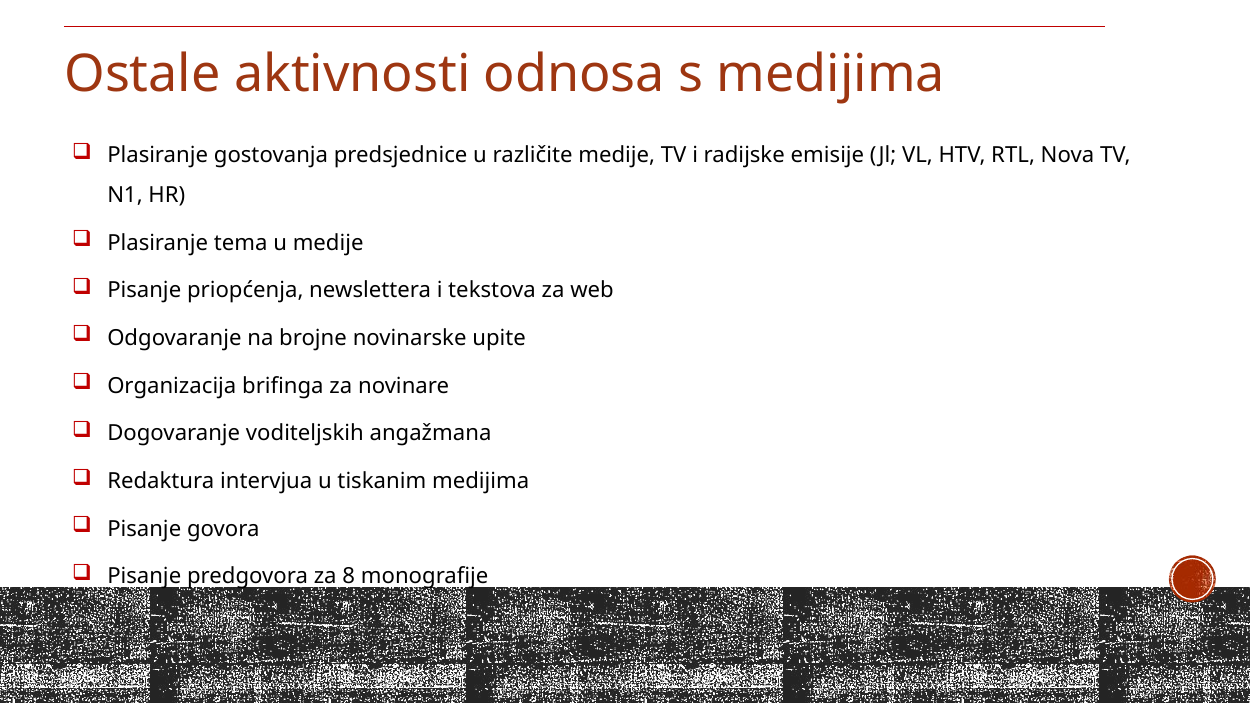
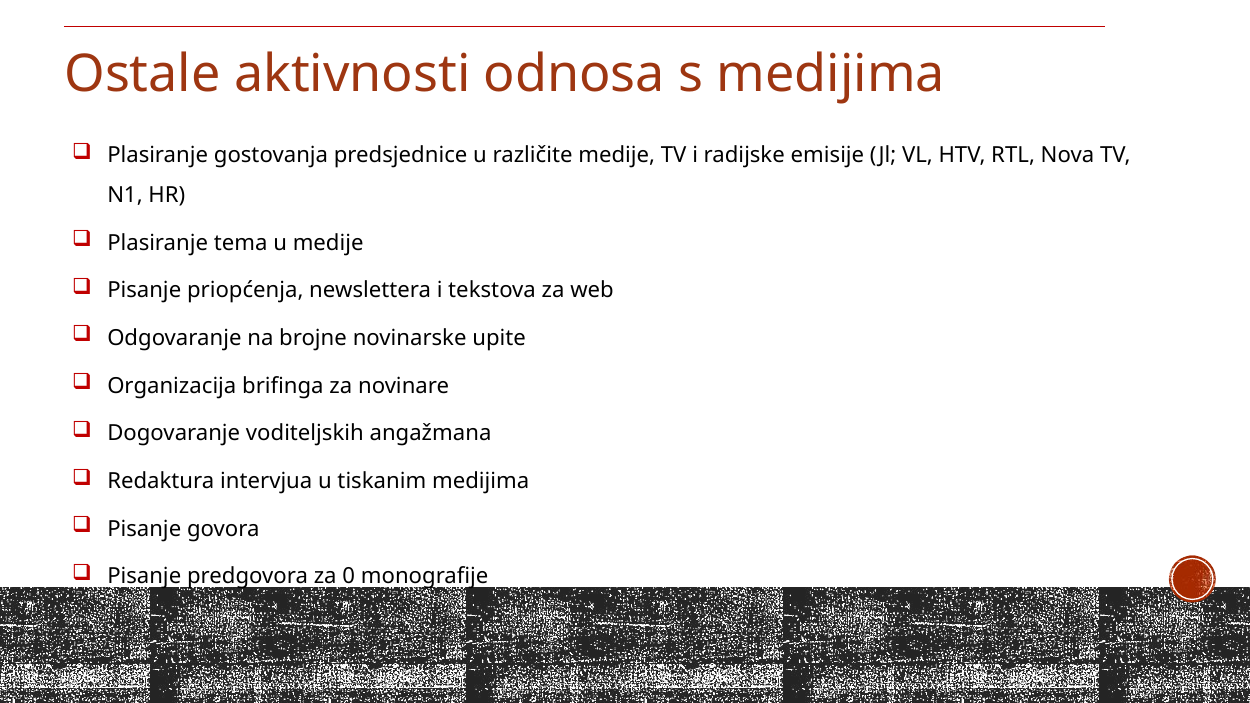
8: 8 -> 0
